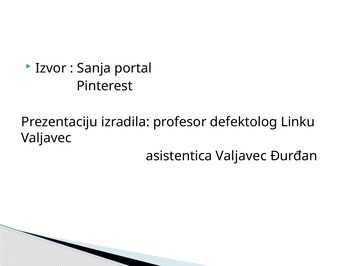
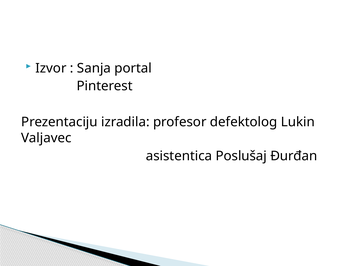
Linku: Linku -> Lukin
asistentica Valjavec: Valjavec -> Poslušaj
